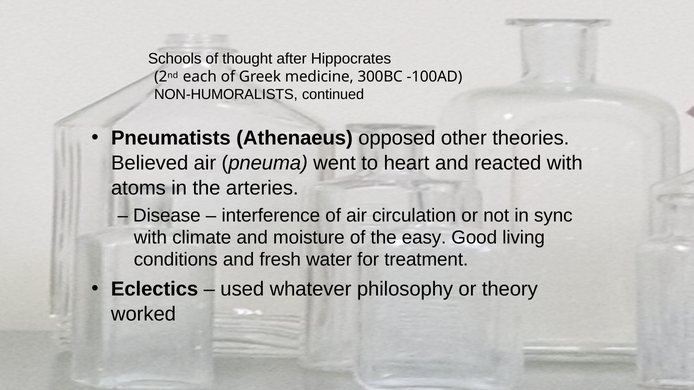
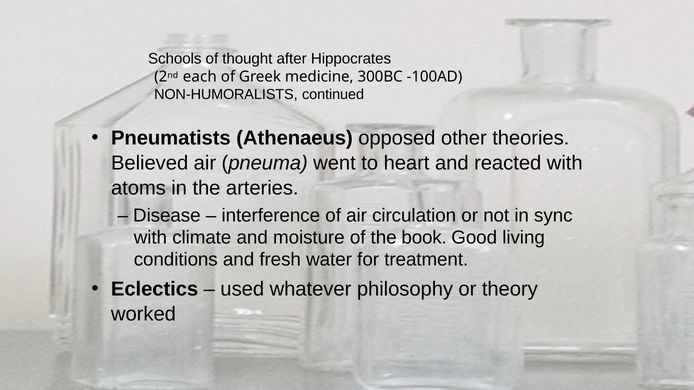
easy: easy -> book
